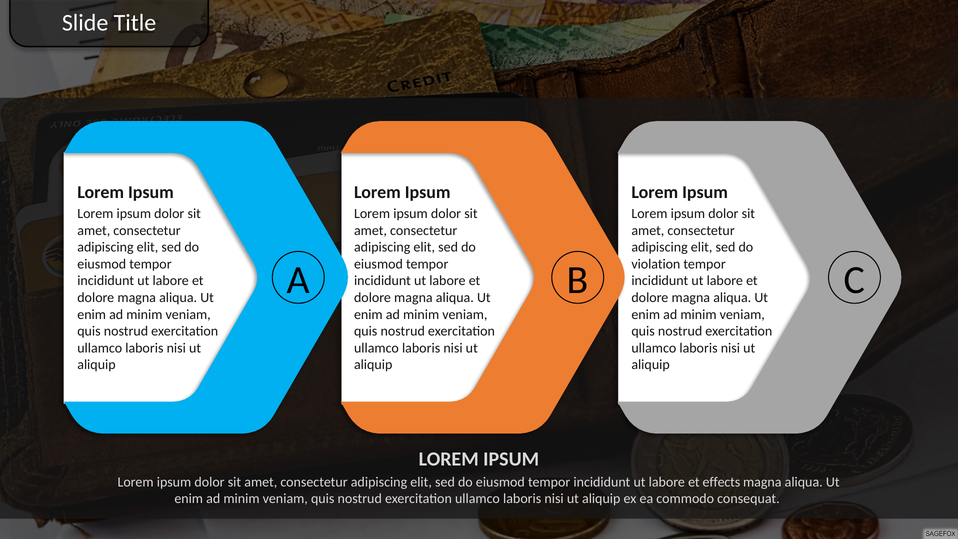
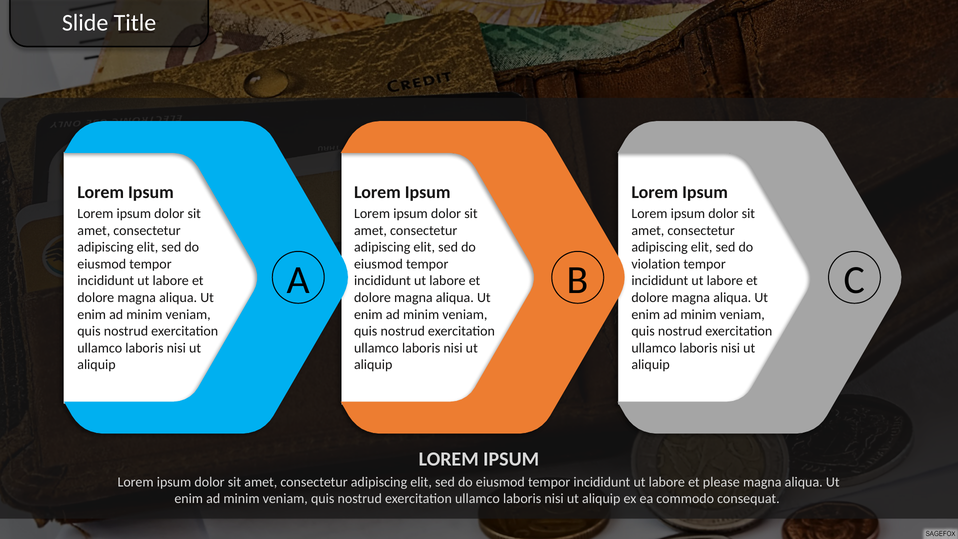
effects: effects -> please
